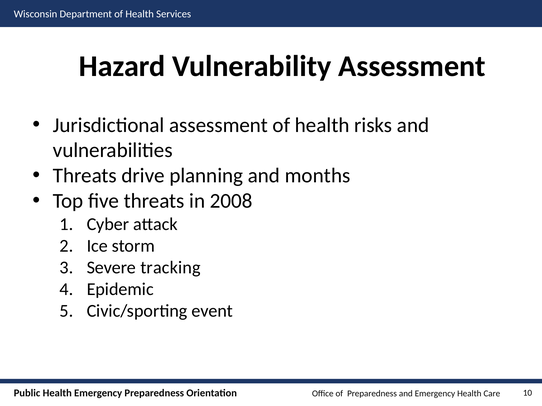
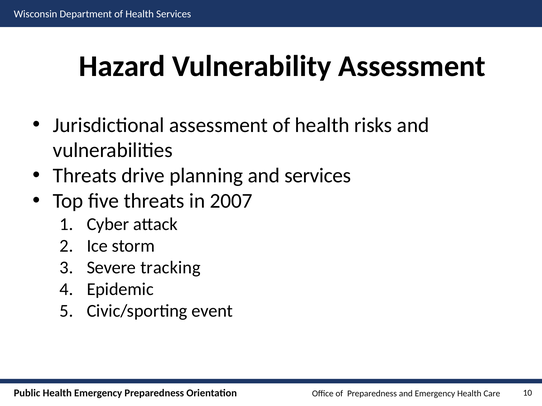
and months: months -> services
2008: 2008 -> 2007
